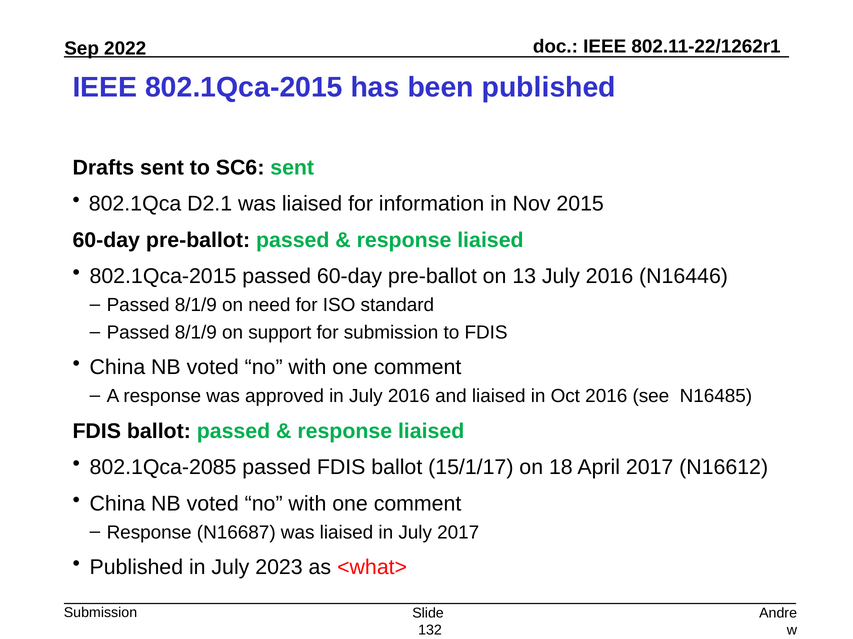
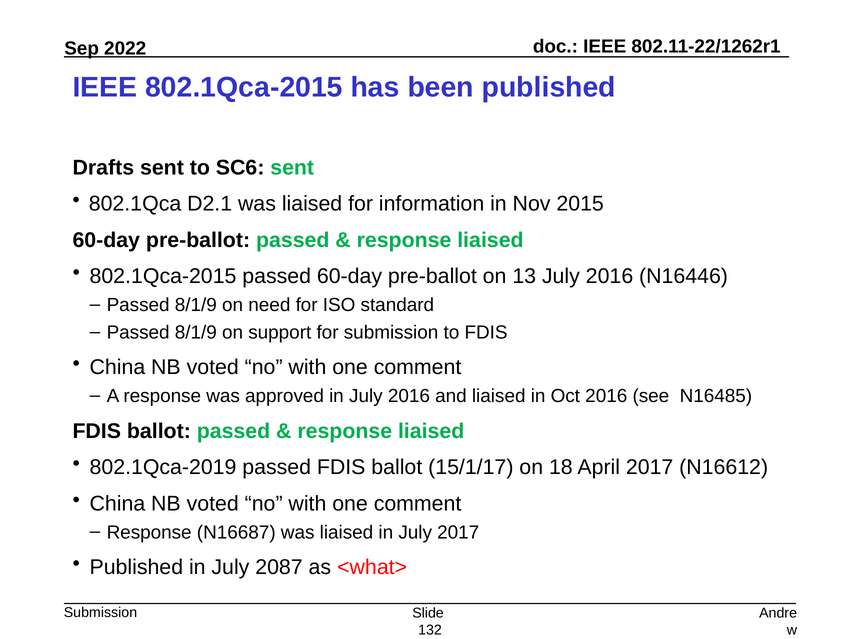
802.1Qca-2085: 802.1Qca-2085 -> 802.1Qca-2019
2023: 2023 -> 2087
